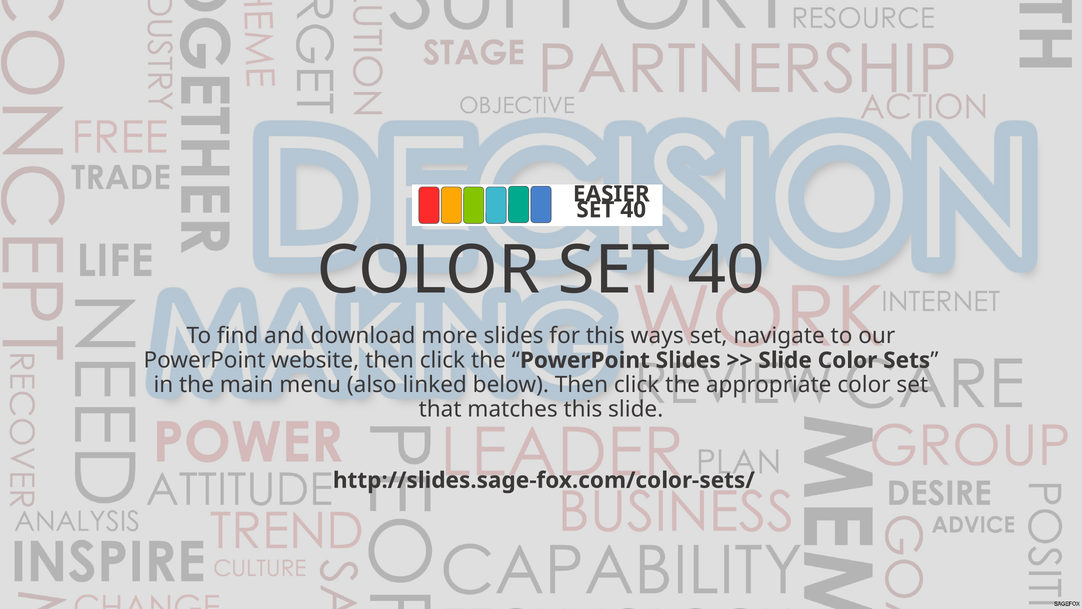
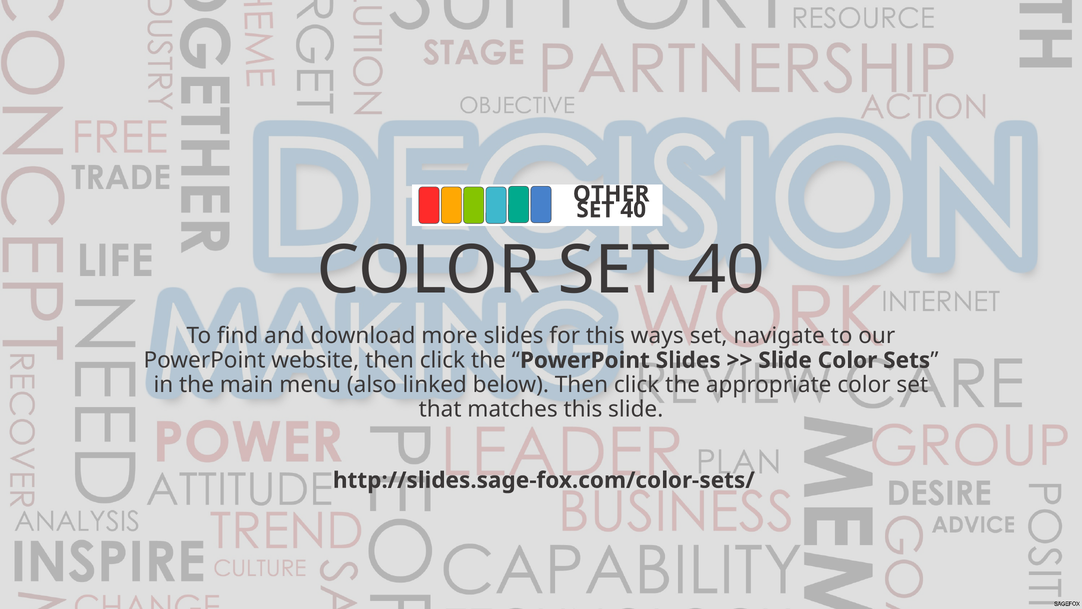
EASIER: EASIER -> OTHER
